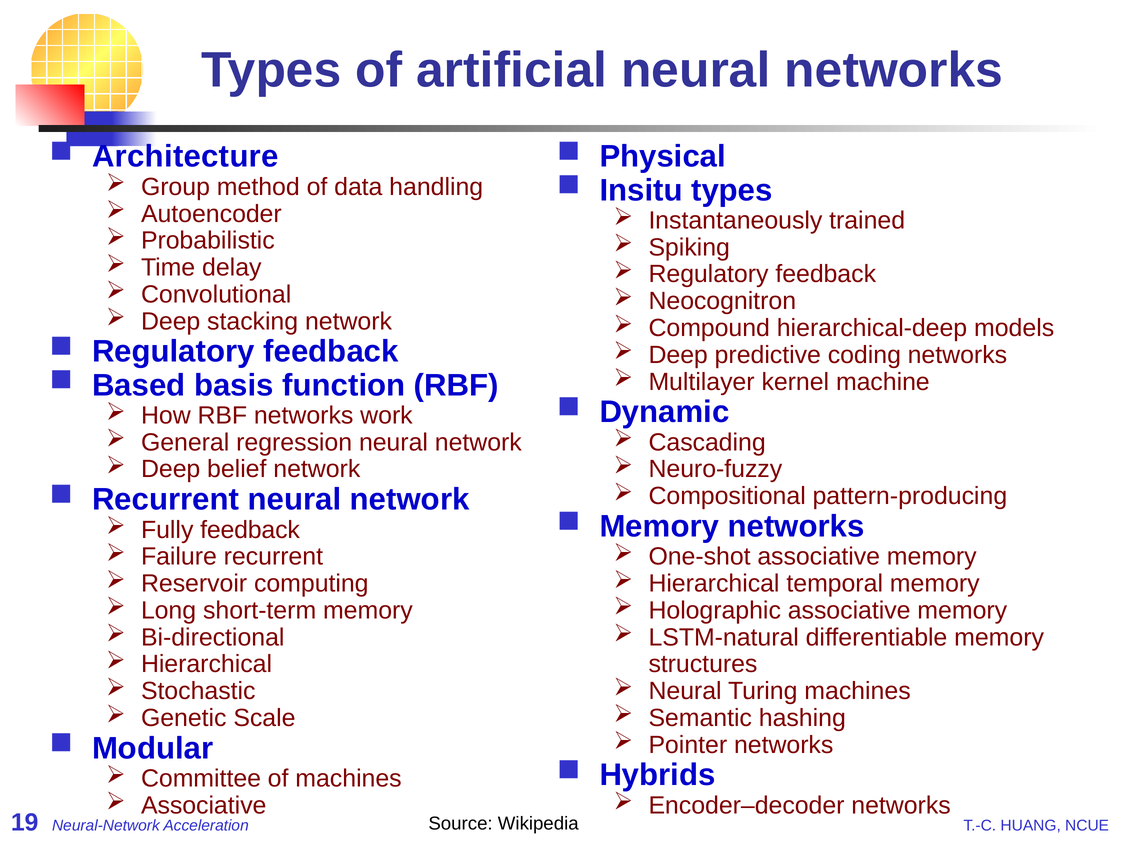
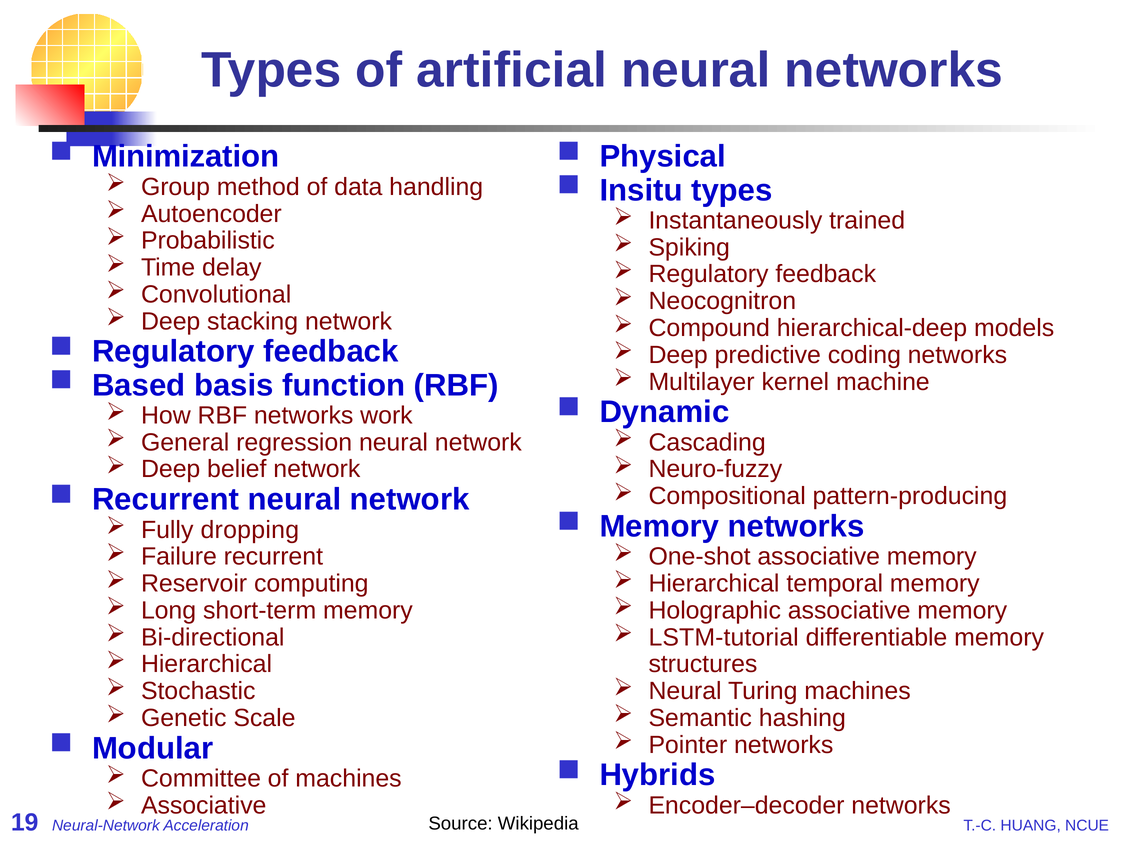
Architecture: Architecture -> Minimization
Fully feedback: feedback -> dropping
LSTM-natural: LSTM-natural -> LSTM-tutorial
